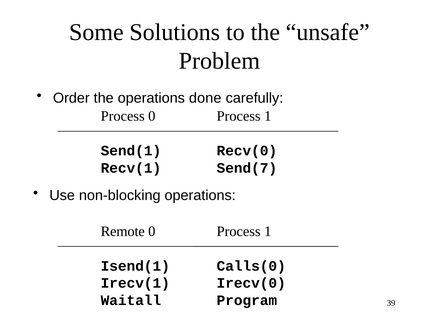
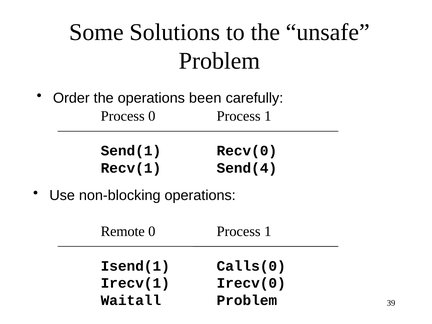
done: done -> been
Send(7: Send(7 -> Send(4
Program at (247, 300): Program -> Problem
